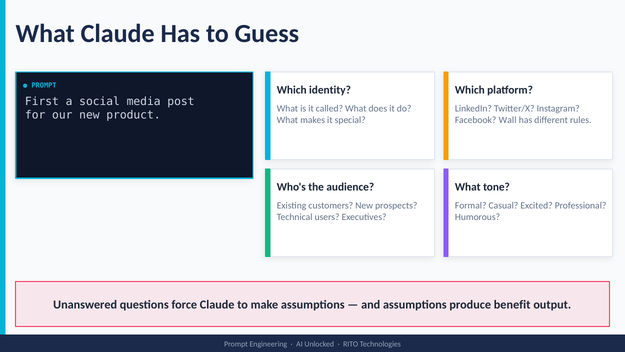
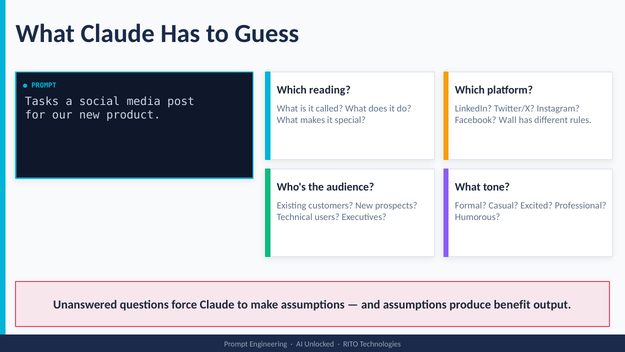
identity: identity -> reading
First: First -> Tasks
